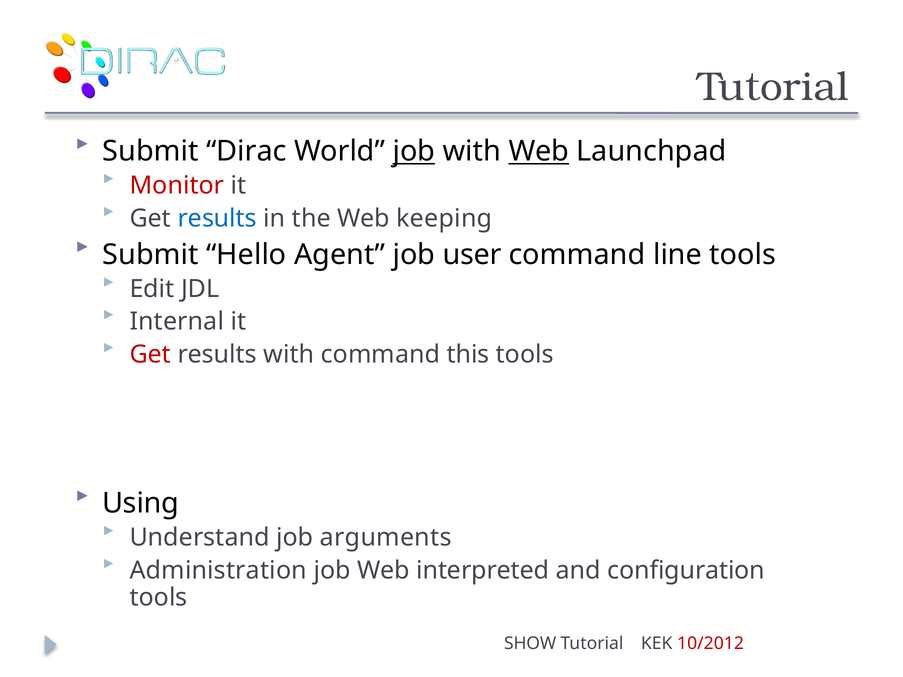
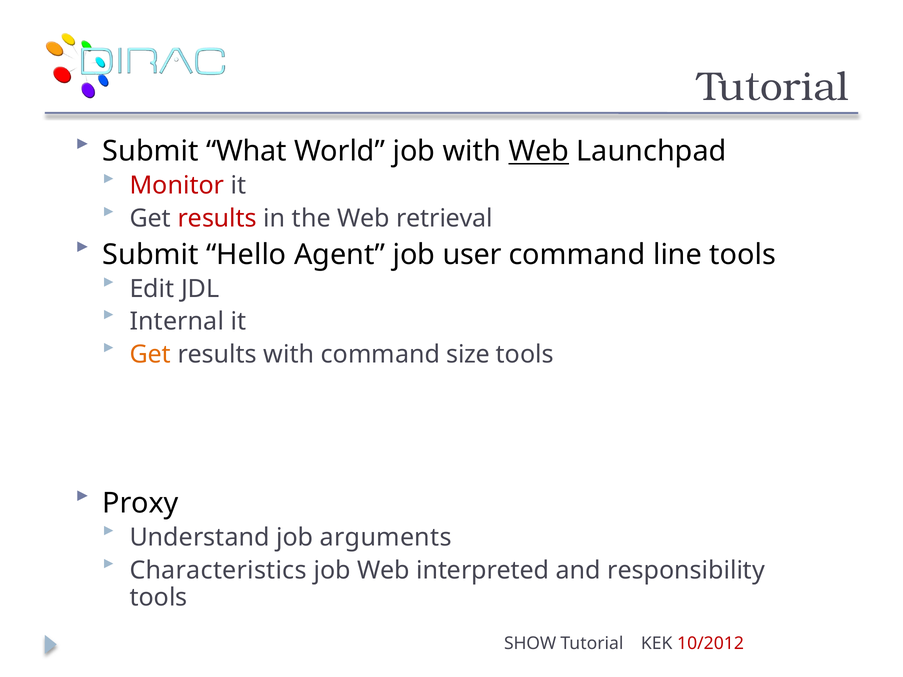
Dirac: Dirac -> What
job at (414, 151) underline: present -> none
results at (217, 218) colour: blue -> red
keeping: keeping -> retrieval
Get at (150, 354) colour: red -> orange
this: this -> size
Using: Using -> Proxy
Administration: Administration -> Characteristics
configuration: configuration -> responsibility
